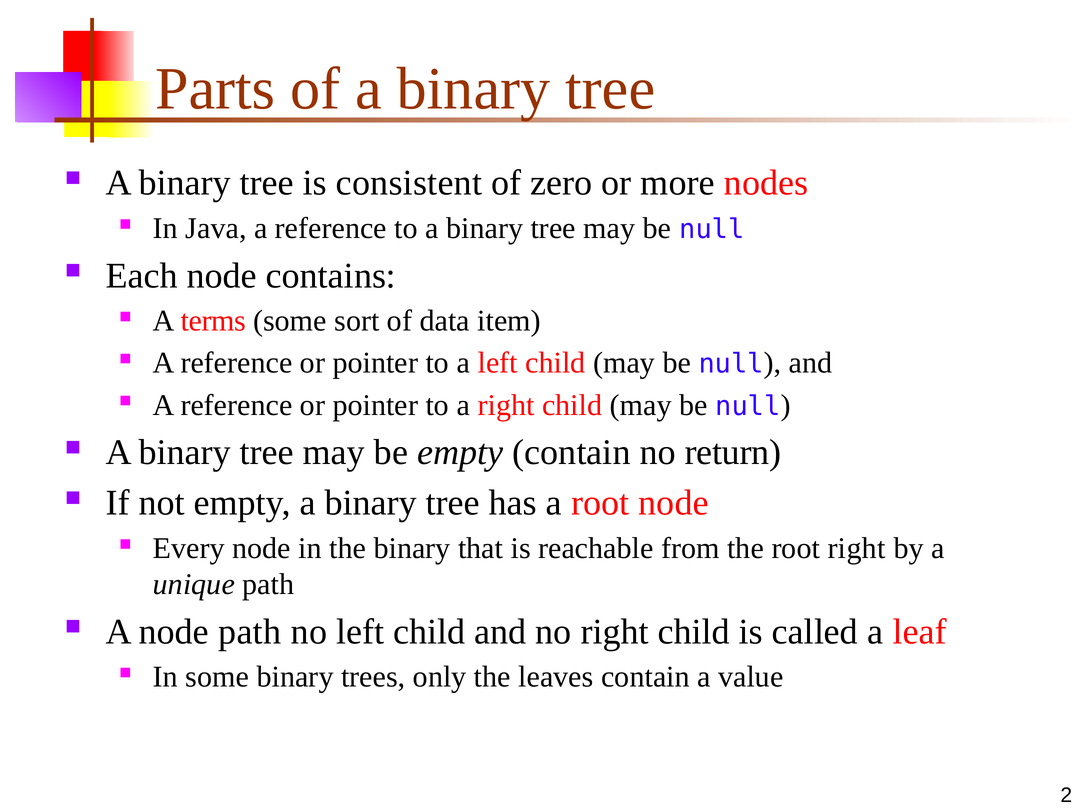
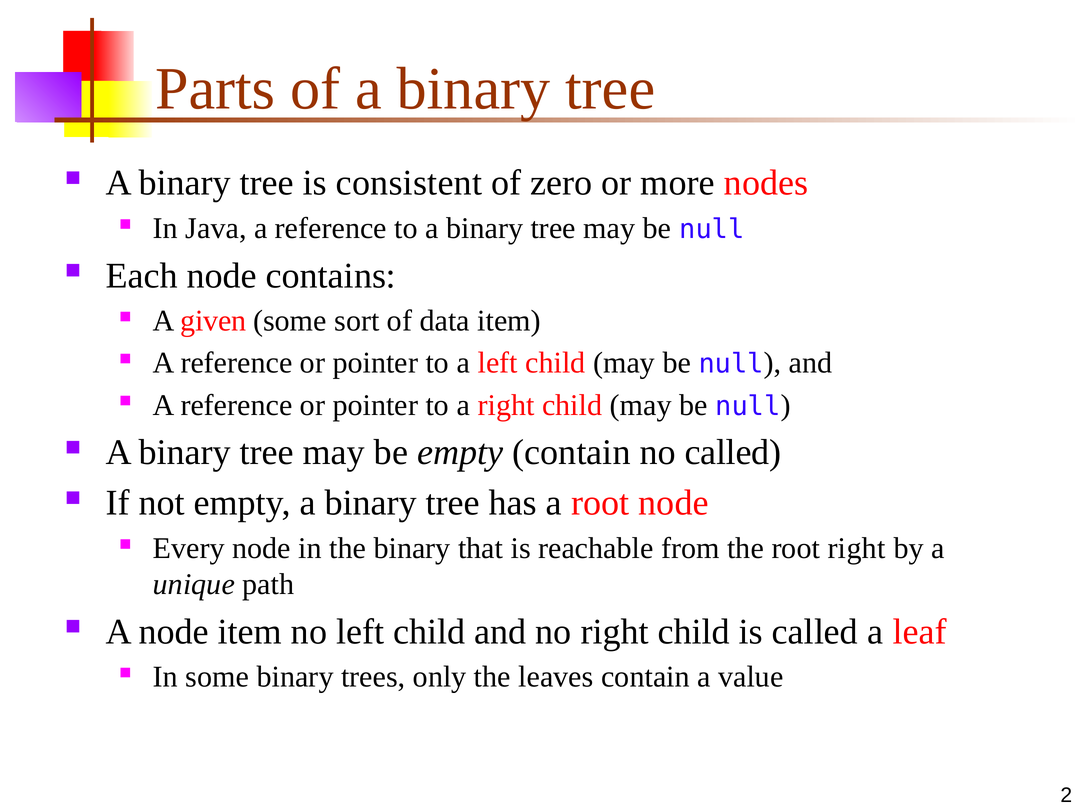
terms: terms -> given
no return: return -> called
node path: path -> item
